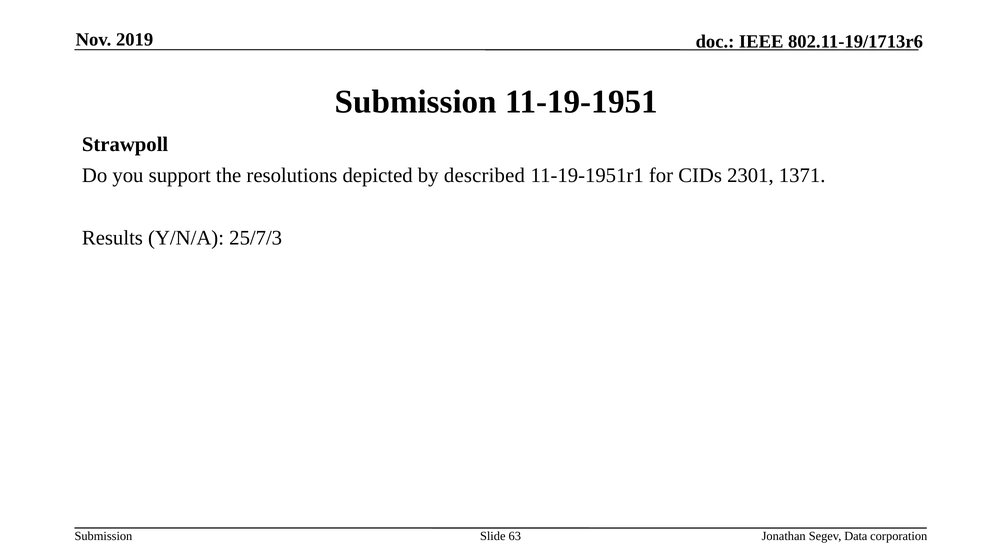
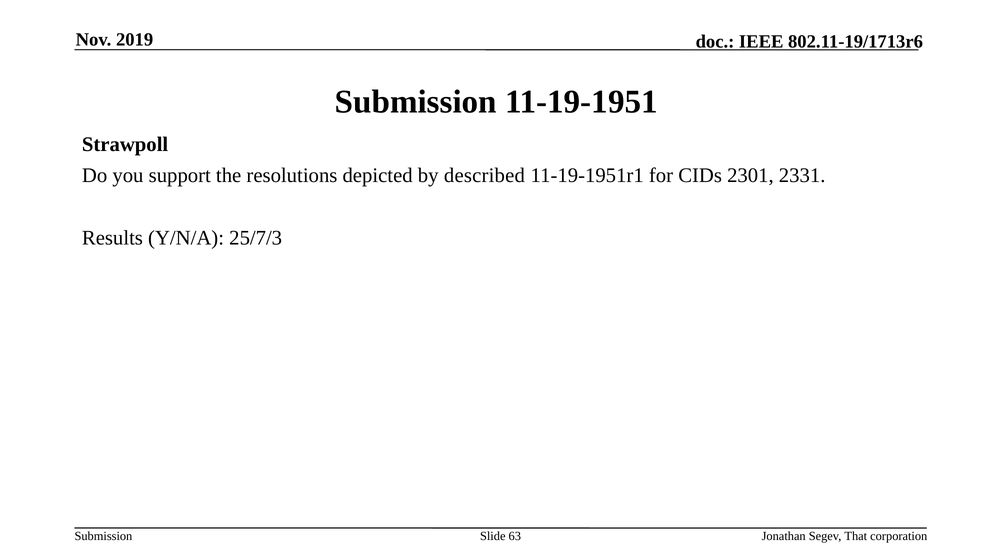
1371: 1371 -> 2331
Data: Data -> That
